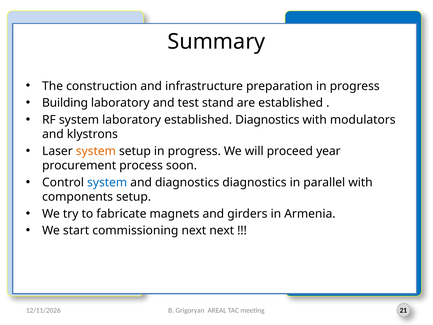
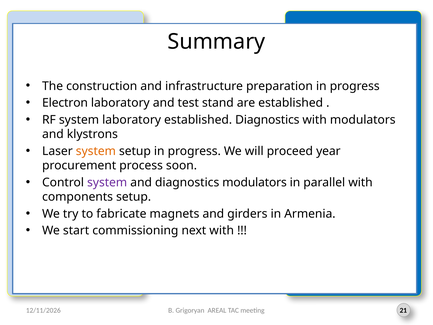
Building: Building -> Electron
system at (107, 182) colour: blue -> purple
diagnostics diagnostics: diagnostics -> modulators
next next: next -> with
